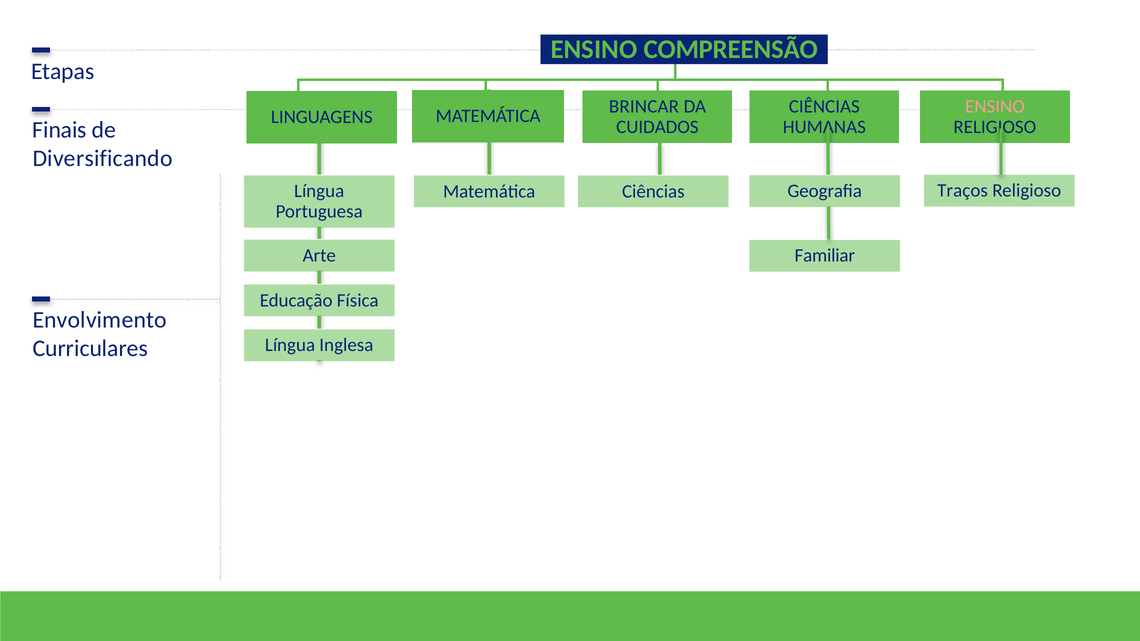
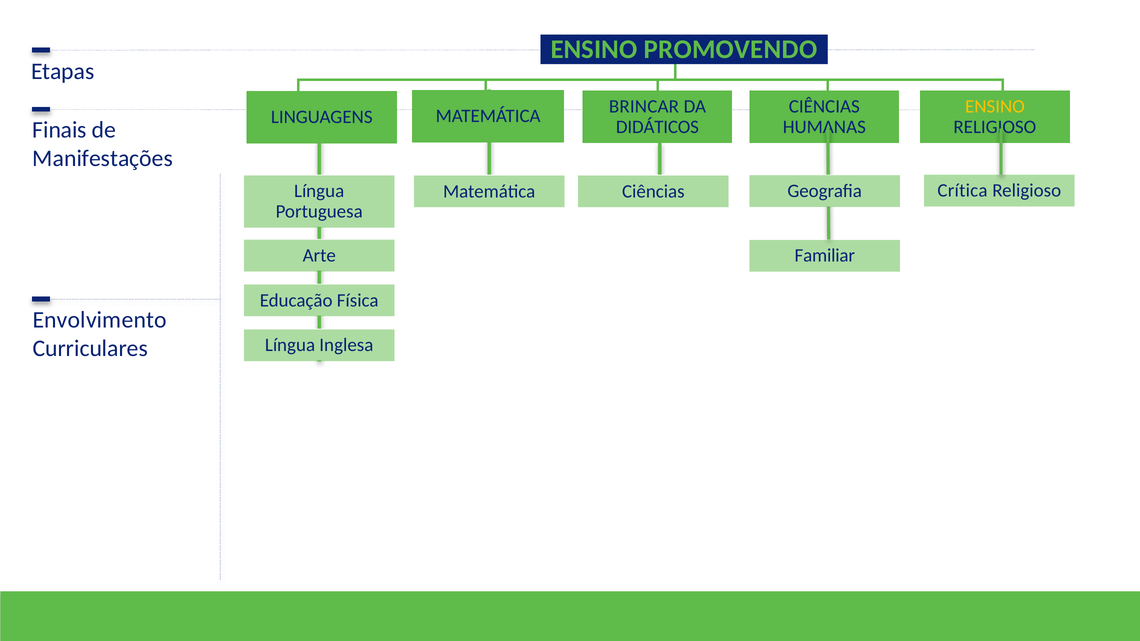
COMPREENSÃO: COMPREENSÃO -> PROMOVENDO
ENSINO at (995, 106) colour: pink -> yellow
CUIDADOS: CUIDADOS -> DIDÁTICOS
Diversificando: Diversificando -> Manifestações
Traços: Traços -> Crítica
